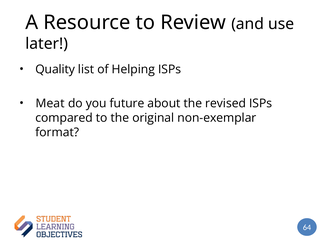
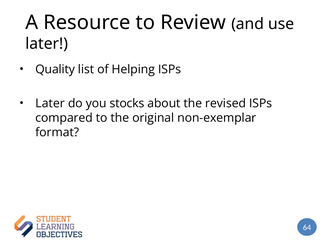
Meat at (50, 103): Meat -> Later
future: future -> stocks
